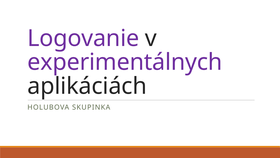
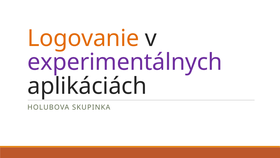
Logovanie colour: purple -> orange
